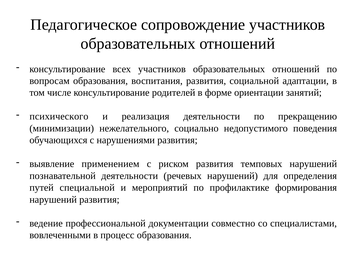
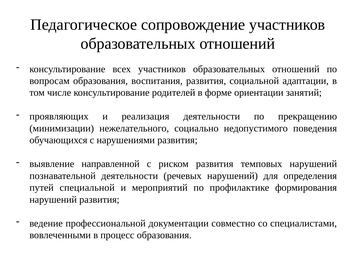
психического: психического -> проявляющих
применением: применением -> направленной
